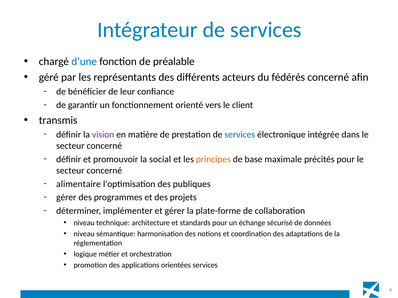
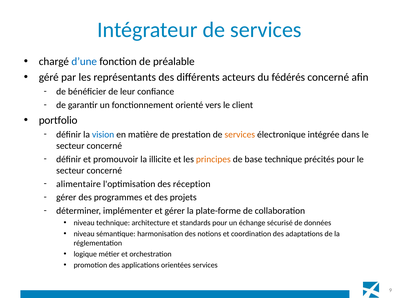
transmis: transmis -> portfolio
vision colour: purple -> blue
services at (240, 135) colour: blue -> orange
social: social -> illicite
base maximale: maximale -> technique
publiques: publiques -> réception
